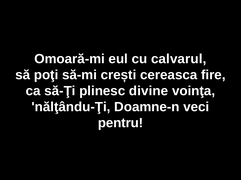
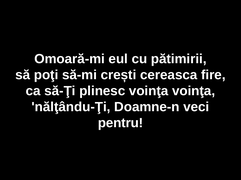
calvarul: calvarul -> pătimirii
plinesc divine: divine -> voinţa
